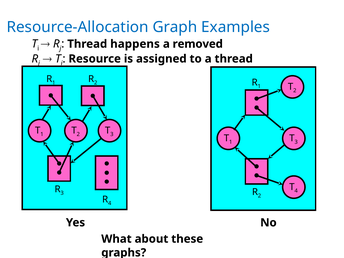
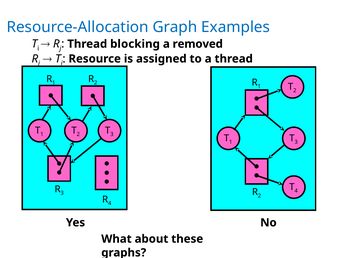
happens: happens -> blocking
